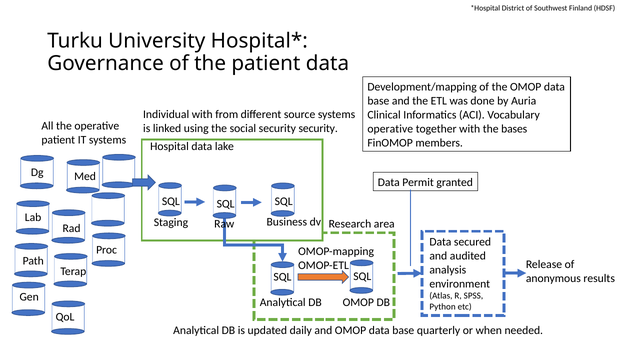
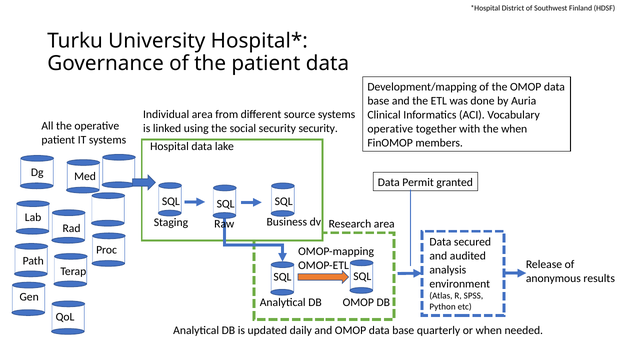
Individual with: with -> area
the bases: bases -> when
